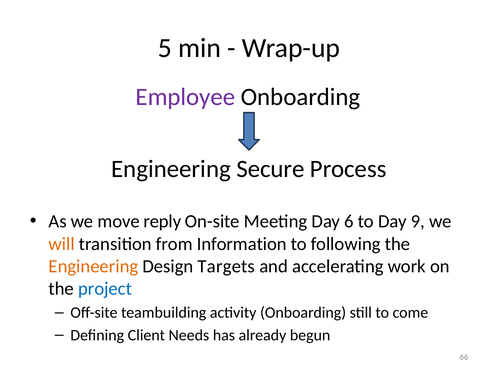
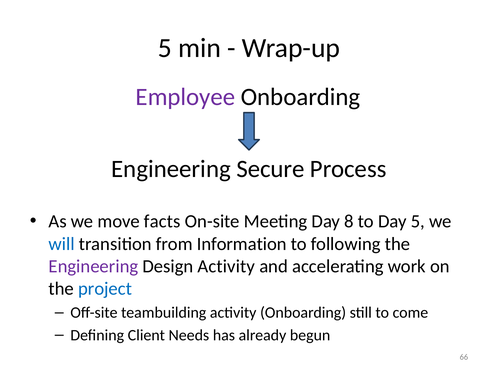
reply: reply -> facts
6: 6 -> 8
Day 9: 9 -> 5
will colour: orange -> blue
Engineering at (93, 266) colour: orange -> purple
Design Targets: Targets -> Activity
